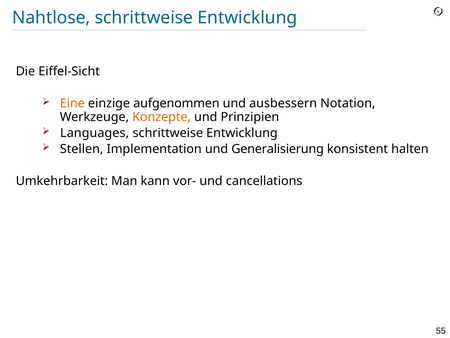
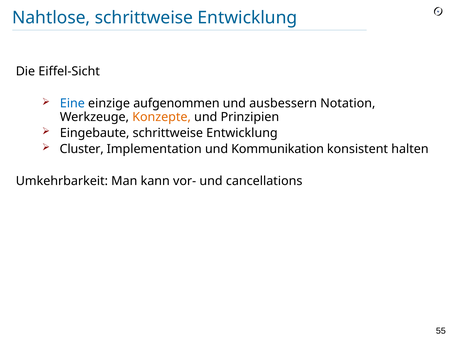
Eine colour: orange -> blue
Languages: Languages -> Eingebaute
Stellen: Stellen -> Cluster
Generalisierung: Generalisierung -> Kommunikation
